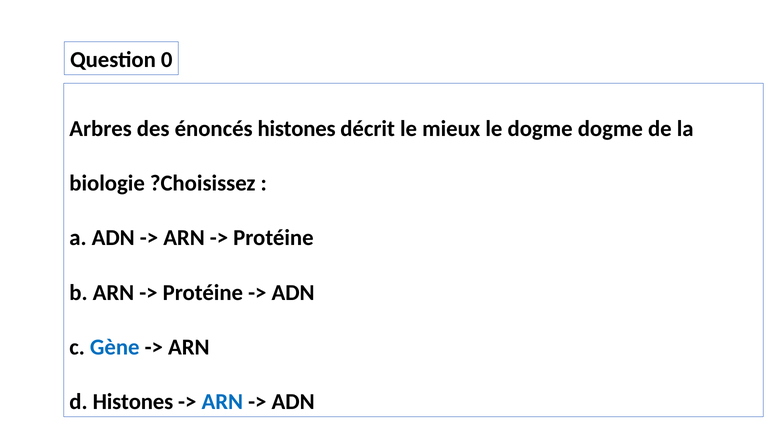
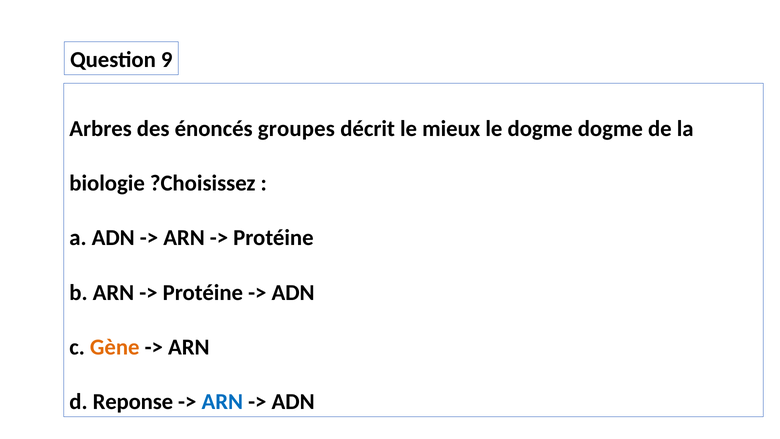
0: 0 -> 9
énoncés histones: histones -> groupes
Gène colour: blue -> orange
d Histones: Histones -> Reponse
